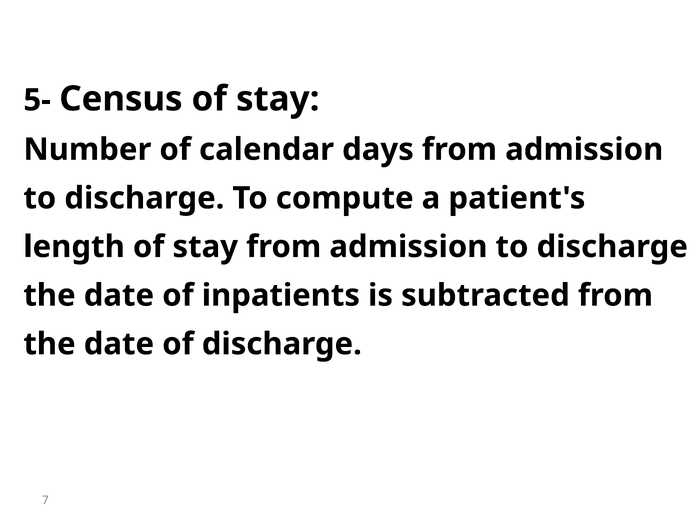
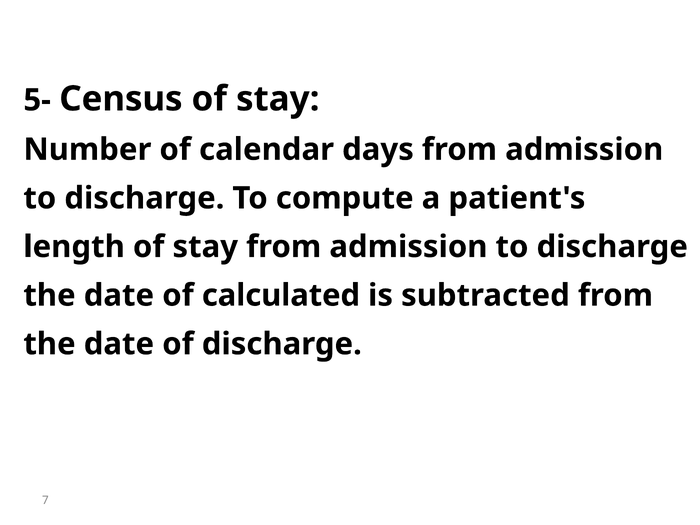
inpatients: inpatients -> calculated
